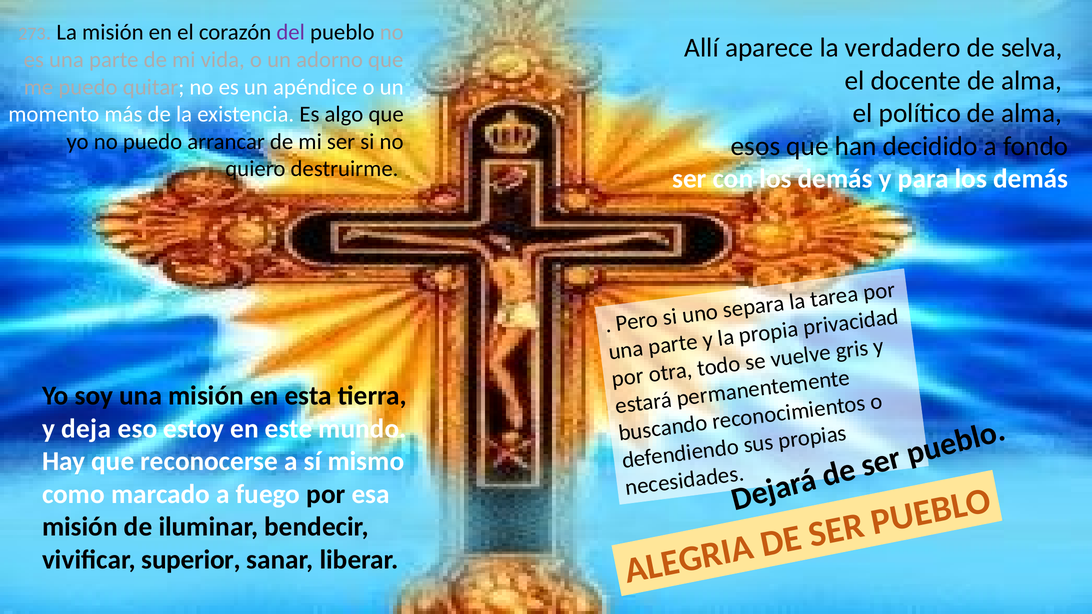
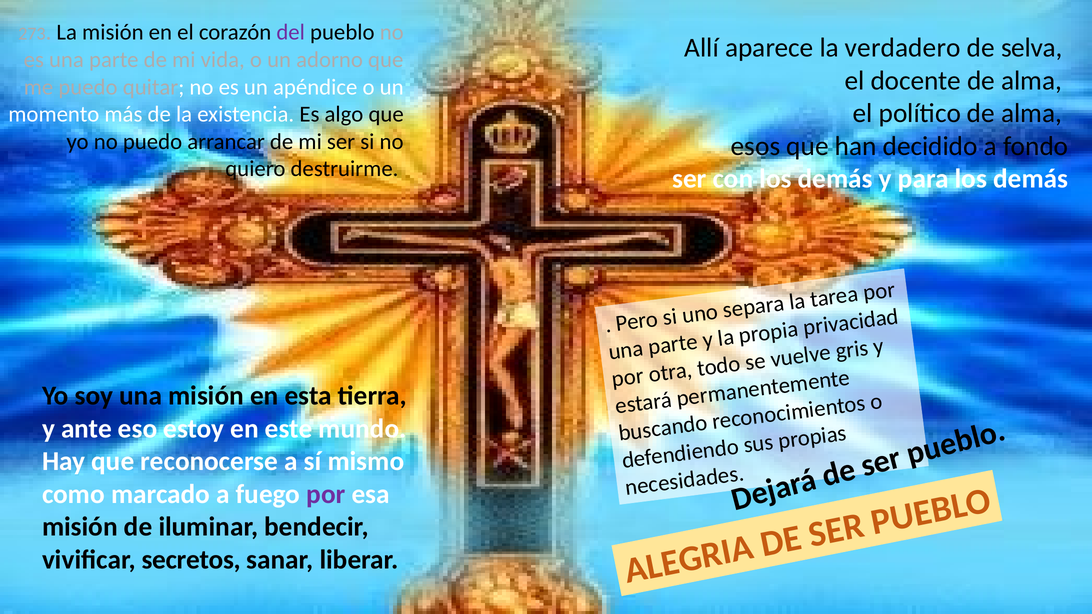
deja: deja -> ante
por at (326, 494) colour: black -> purple
superior: superior -> secretos
